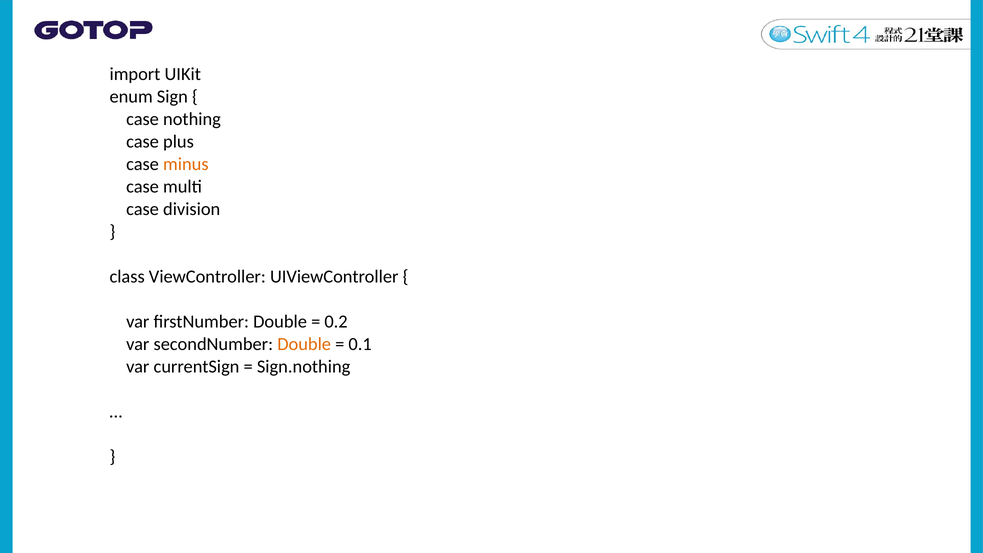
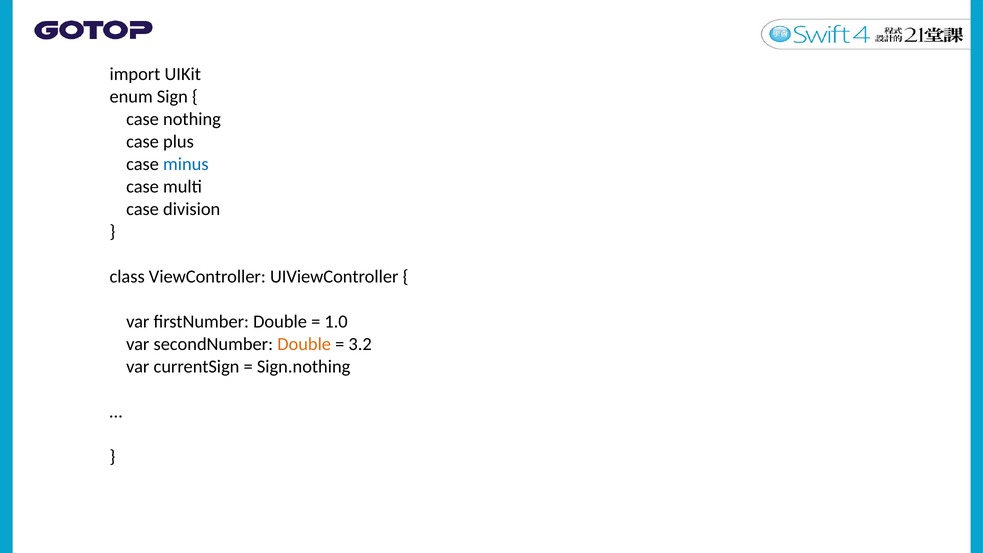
minus colour: orange -> blue
0.2: 0.2 -> 1.0
0.1: 0.1 -> 3.2
